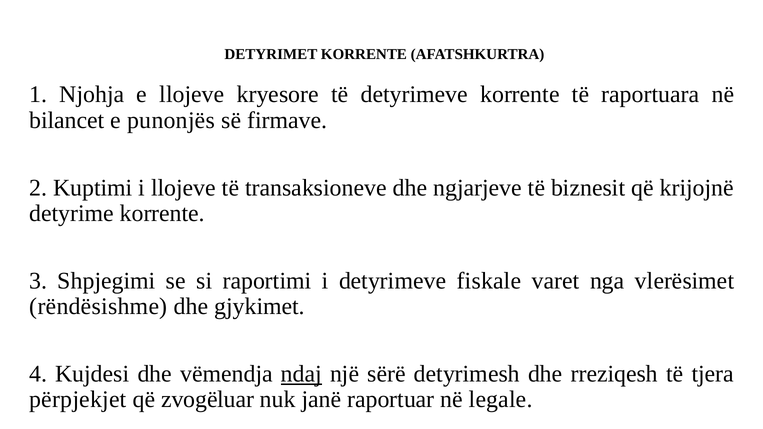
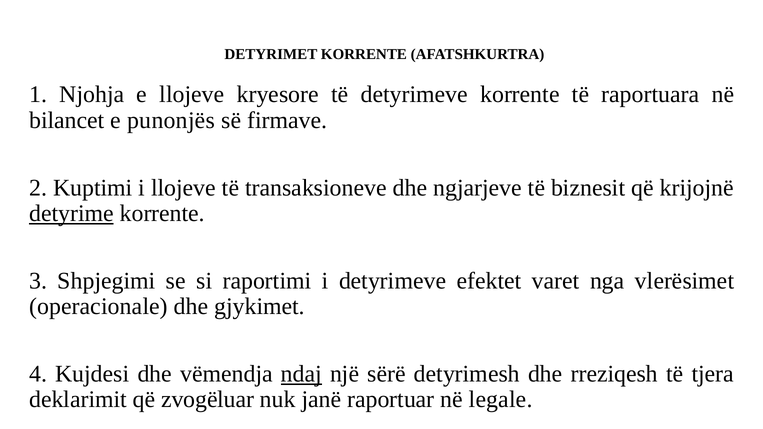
detyrime underline: none -> present
fiskale: fiskale -> efektet
rëndësishme: rëndësishme -> operacionale
përpjekjet: përpjekjet -> deklarimit
